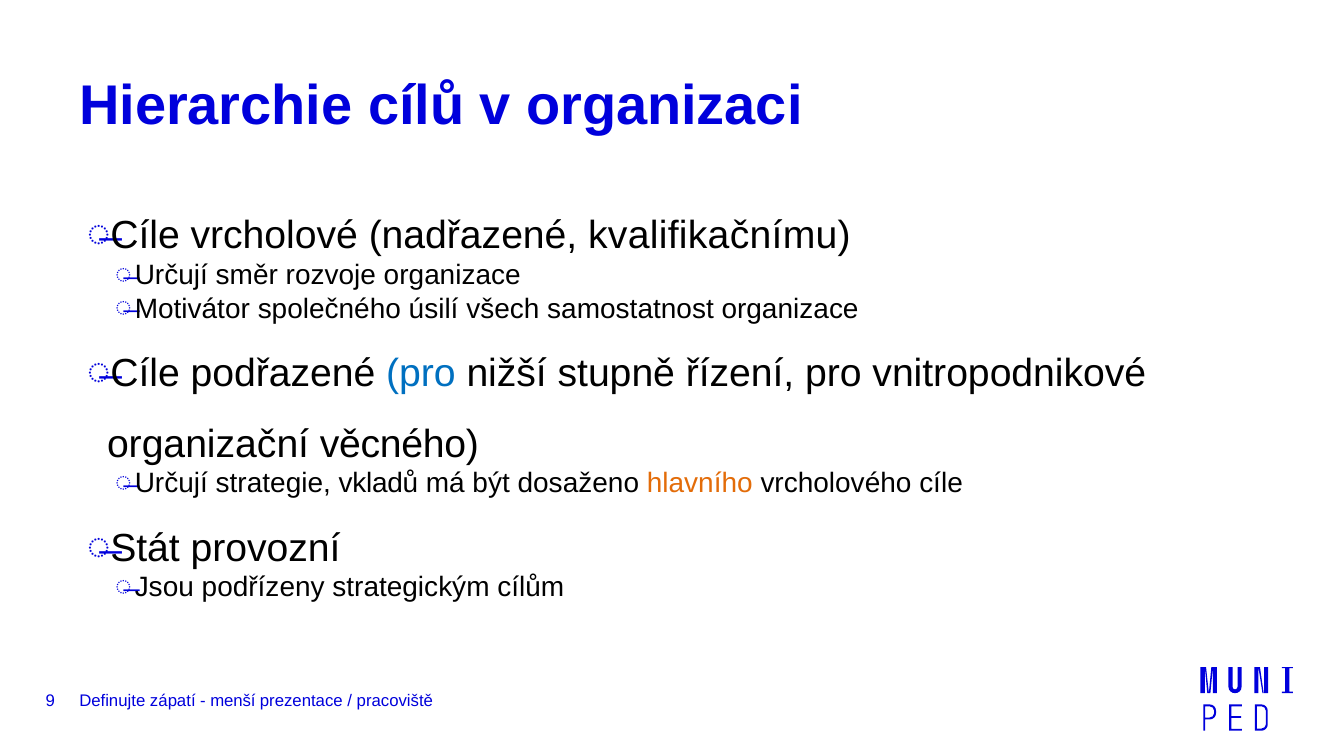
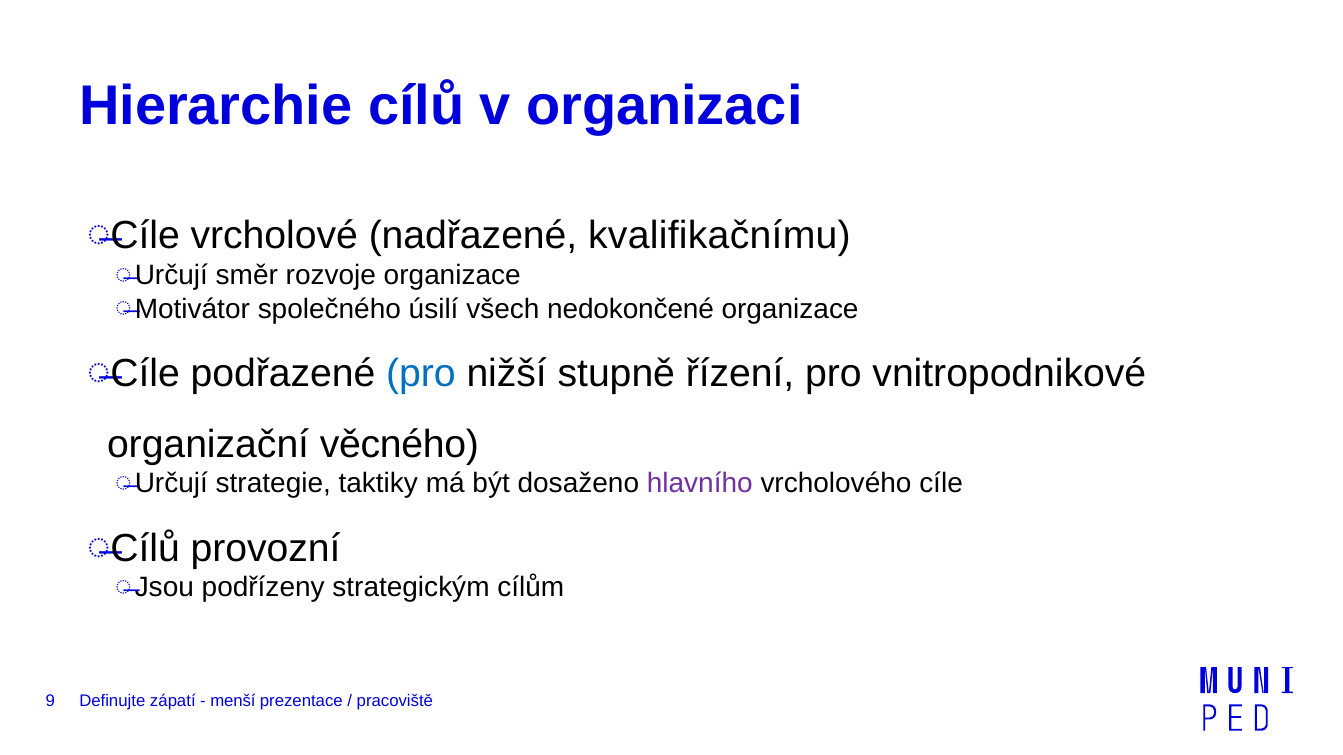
samostatnost: samostatnost -> nedokončené
vkladů: vkladů -> taktiky
hlavního colour: orange -> purple
Stát at (145, 549): Stát -> Cílů
